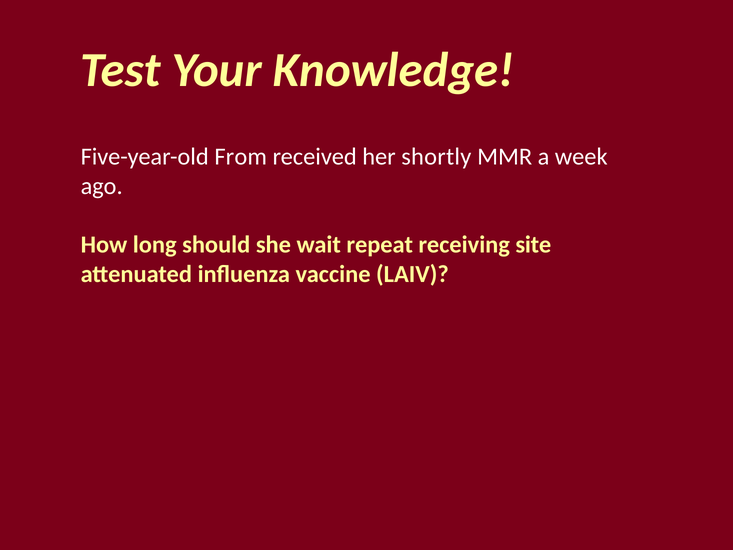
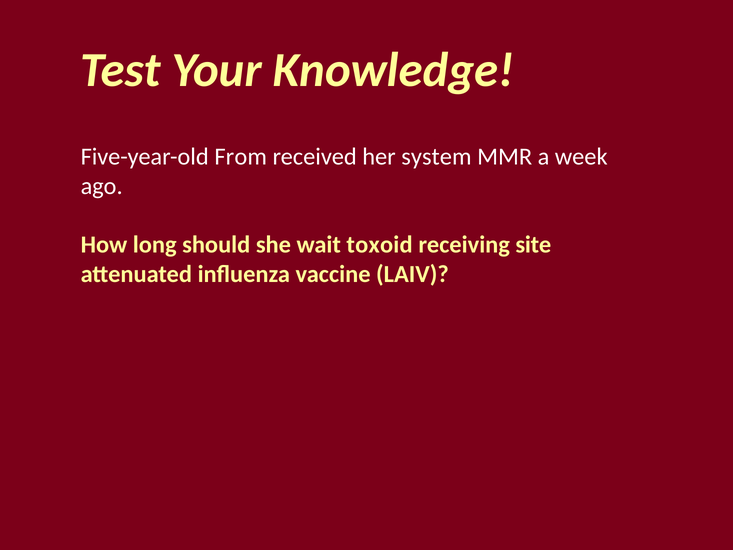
shortly: shortly -> system
repeat: repeat -> toxoid
